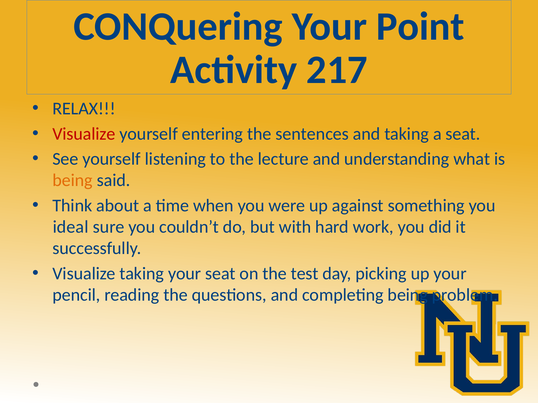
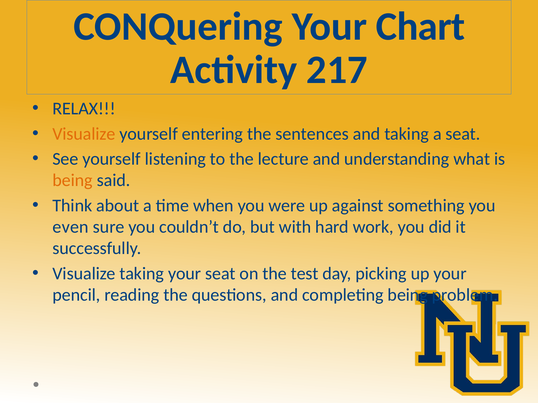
Point: Point -> Chart
Visualize at (84, 134) colour: red -> orange
ideal: ideal -> even
